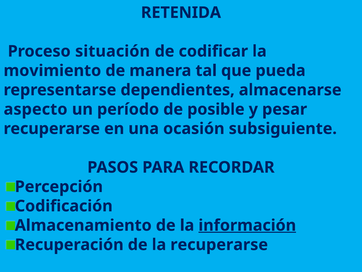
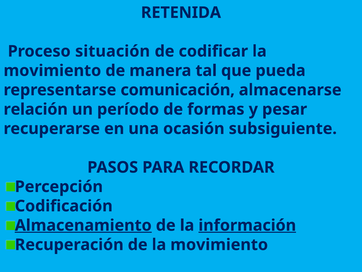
dependientes: dependientes -> comunicación
aspecto: aspecto -> relación
posible: posible -> formas
Almacenamiento underline: none -> present
de la recuperarse: recuperarse -> movimiento
